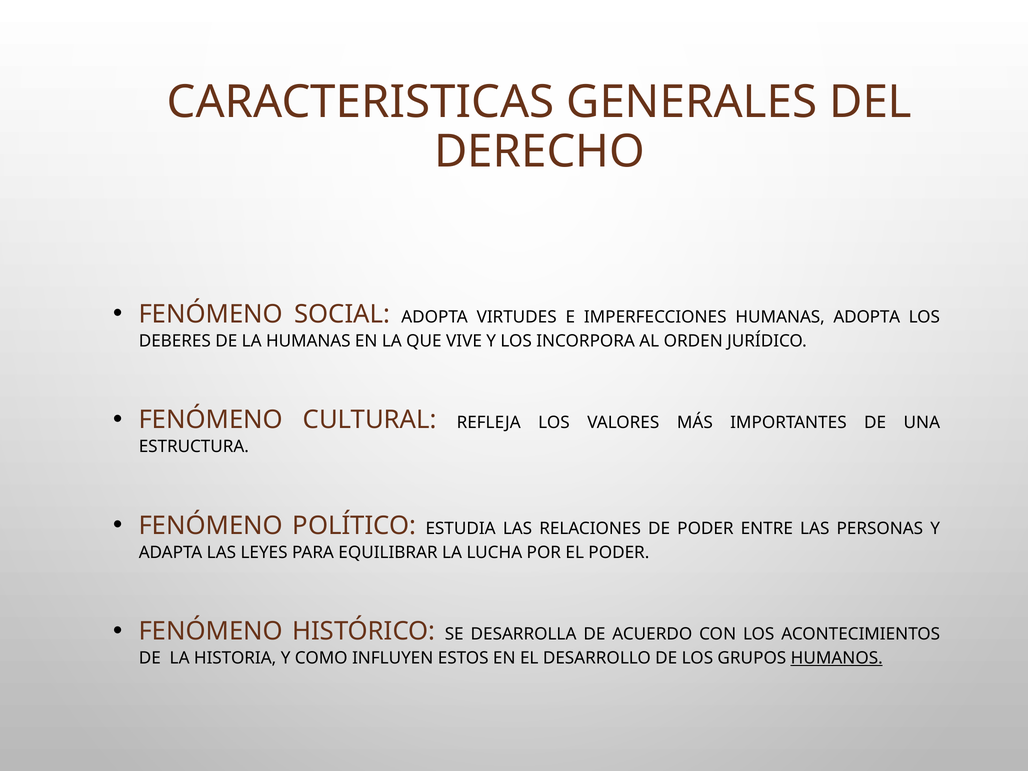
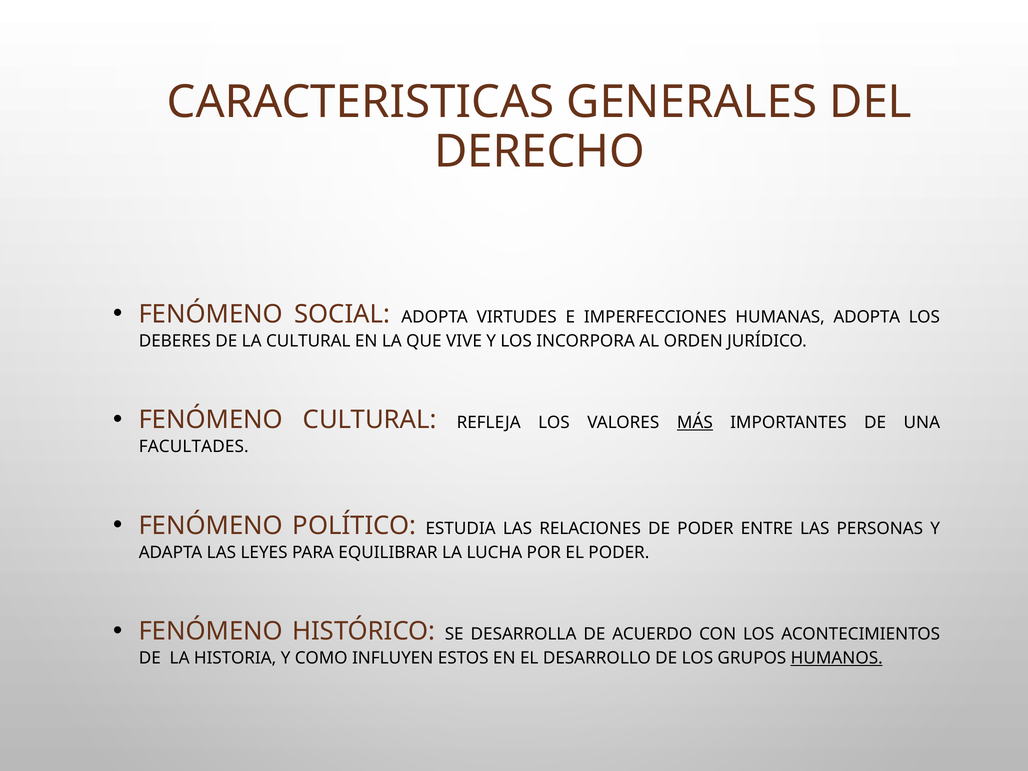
LA HUMANAS: HUMANAS -> CULTURAL
MÁS underline: none -> present
ESTRUCTURA: ESTRUCTURA -> FACULTADES
